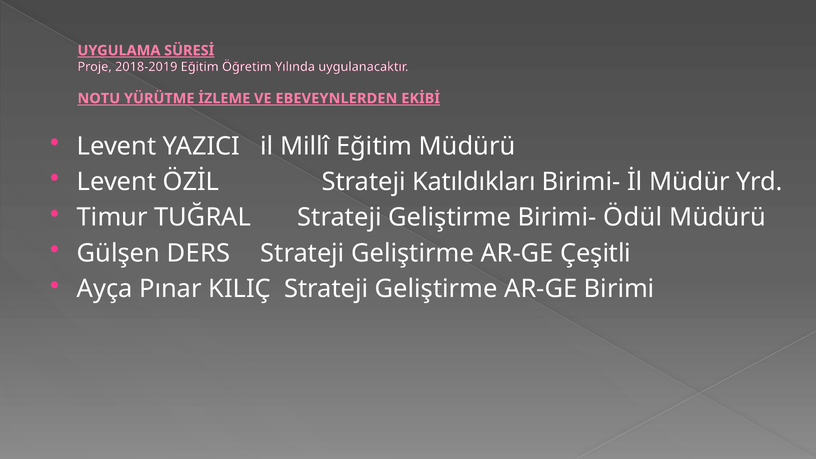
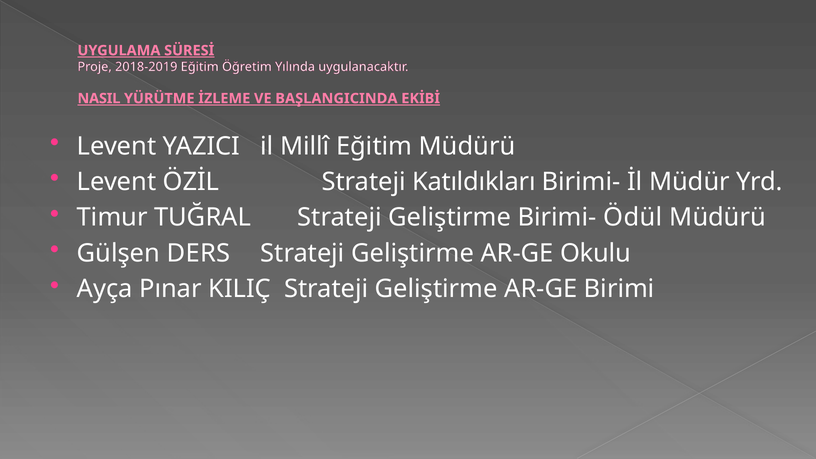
NOTU: NOTU -> NASIL
EBEVEYNLERDEN: EBEVEYNLERDEN -> BAŞLANGICINDA
Çeşitli: Çeşitli -> Okulu
